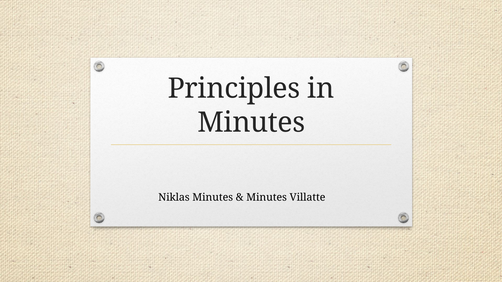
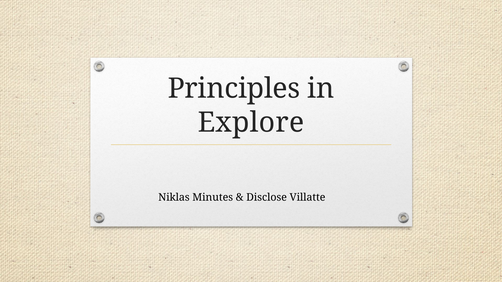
Minutes at (251, 123): Minutes -> Explore
Minutes at (267, 198): Minutes -> Disclose
